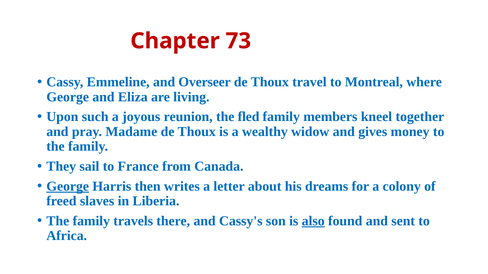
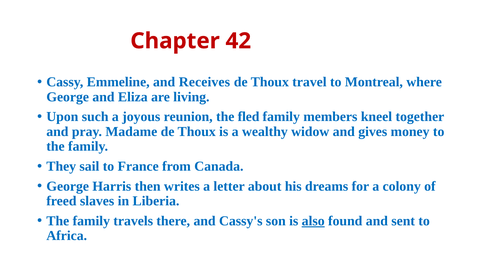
73: 73 -> 42
Overseer: Overseer -> Receives
George at (68, 187) underline: present -> none
